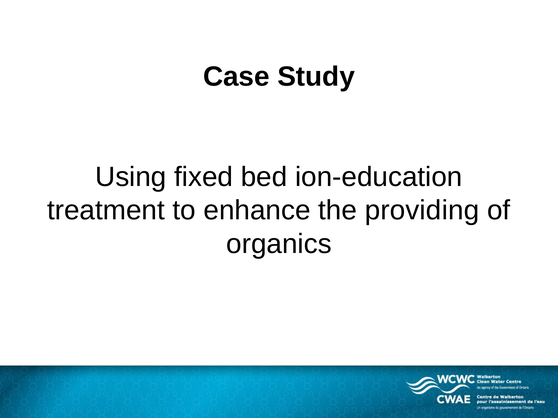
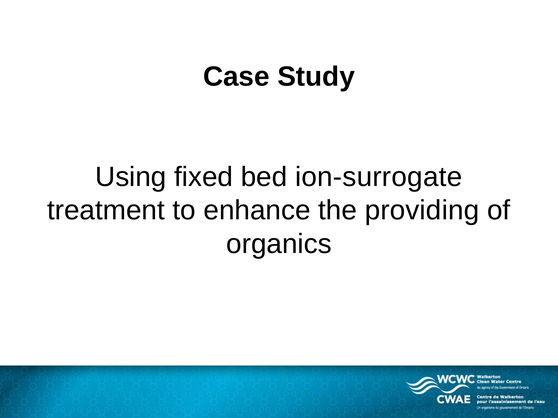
ion-education: ion-education -> ion-surrogate
